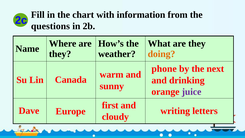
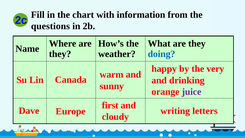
doing colour: orange -> blue
phone: phone -> happy
next: next -> very
